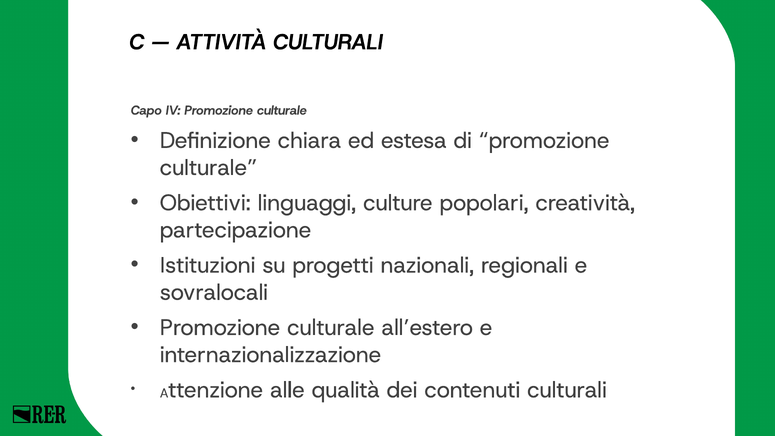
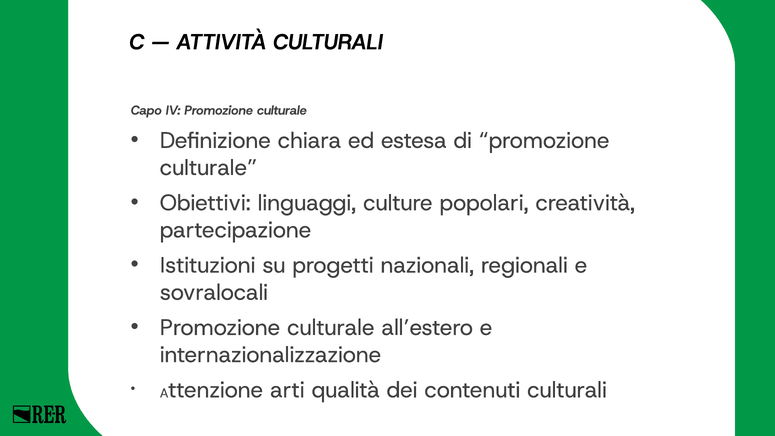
alle: alle -> arti
